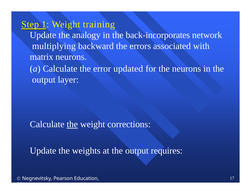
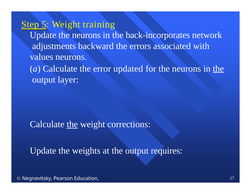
1: 1 -> 5
Update the analogy: analogy -> neurons
multiplying: multiplying -> adjustments
matrix: matrix -> values
the at (218, 69) underline: none -> present
